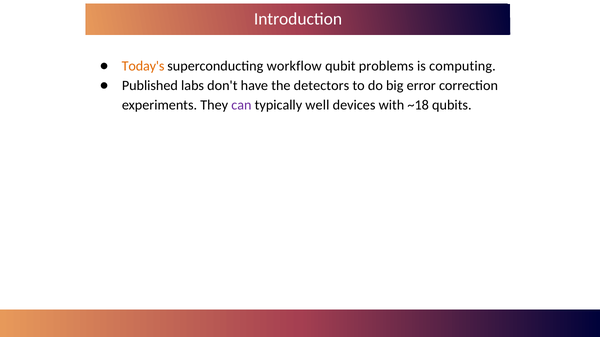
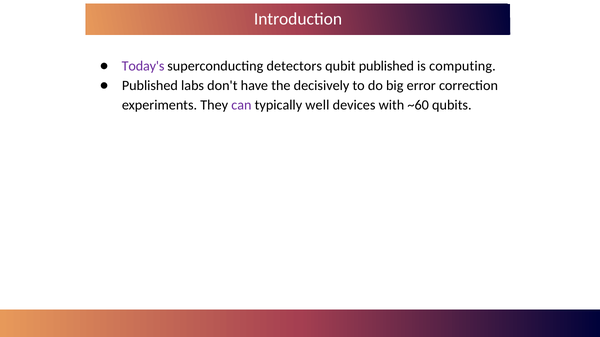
Today's colour: orange -> purple
workflow: workflow -> detectors
qubit problems: problems -> published
detectors: detectors -> decisively
~18: ~18 -> ~60
